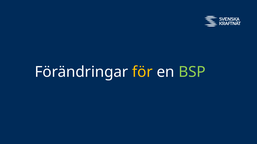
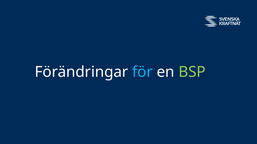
för colour: yellow -> light blue
